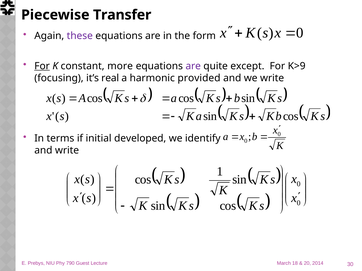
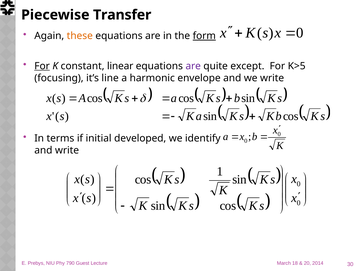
these colour: purple -> orange
form underline: none -> present
more: more -> linear
K>9: K>9 -> K>5
real: real -> line
provided: provided -> envelope
